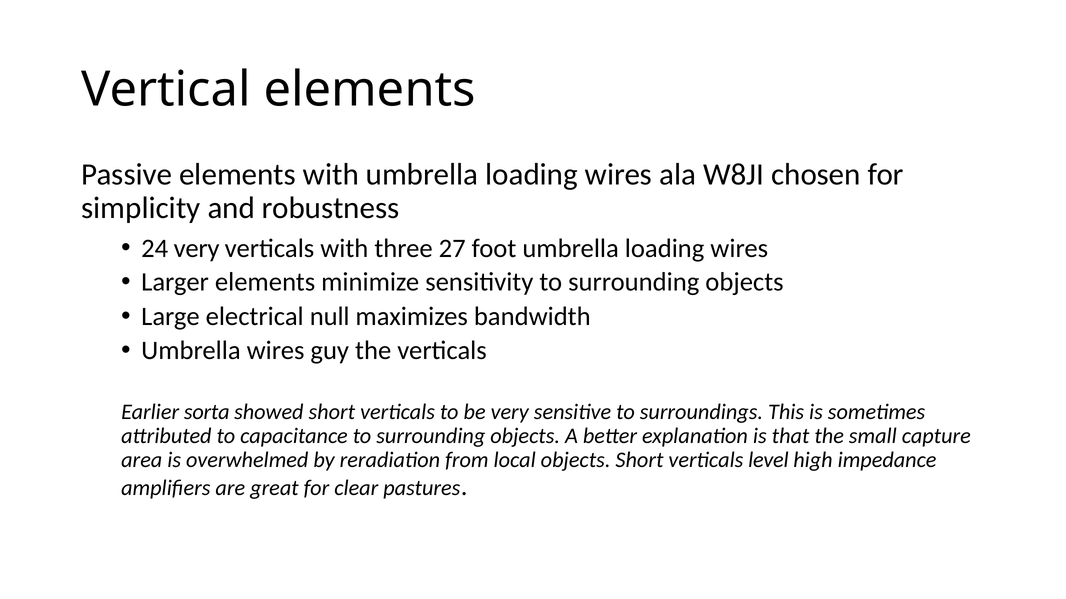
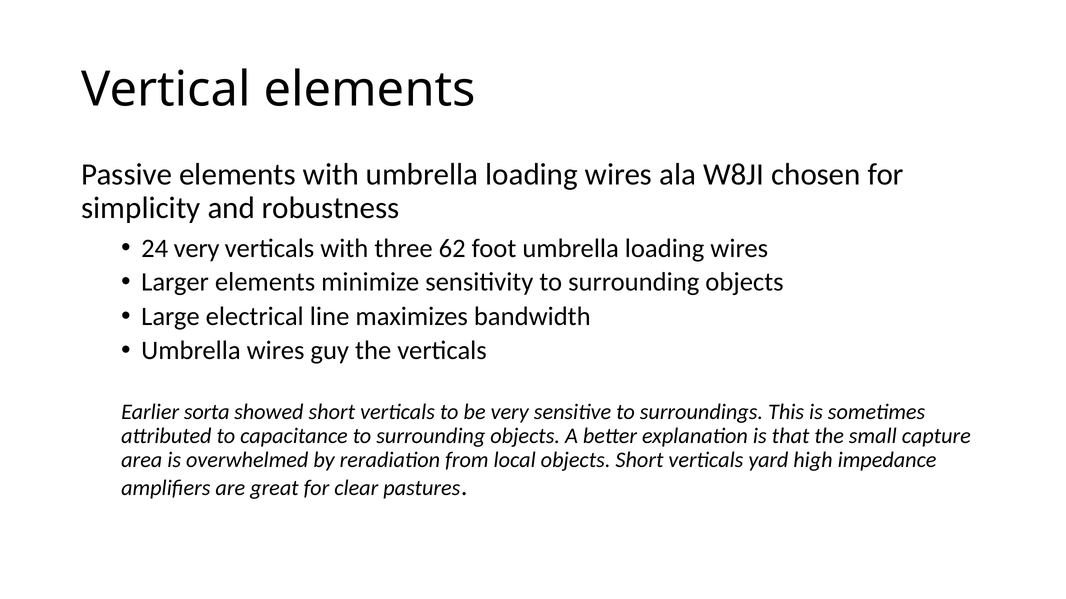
27: 27 -> 62
null: null -> line
level: level -> yard
